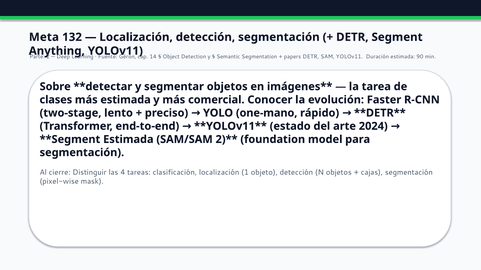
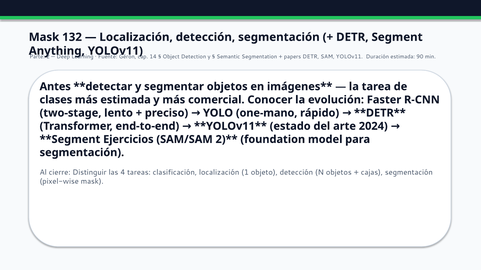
Meta at (44, 37): Meta -> Mask
Sobre: Sobre -> Antes
Estimada at (128, 140): Estimada -> Ejercicios
